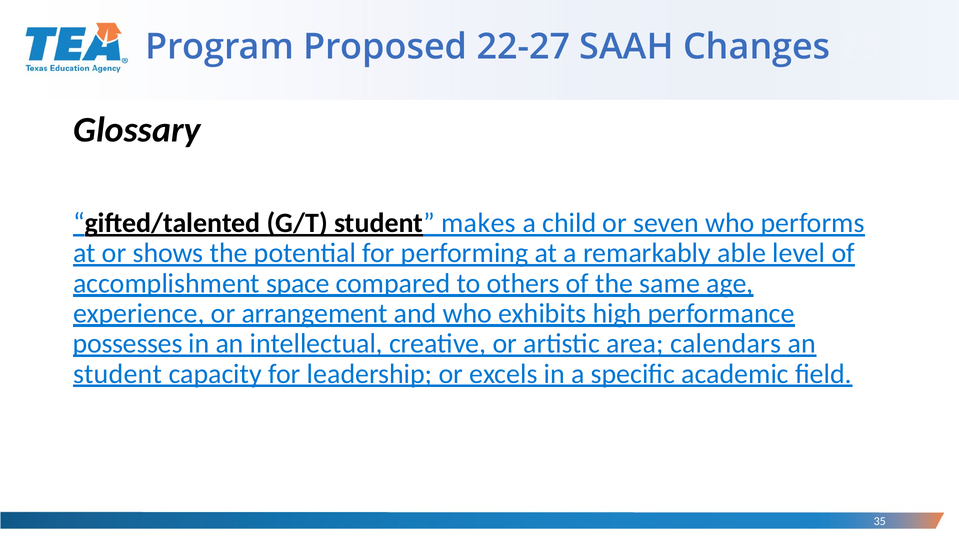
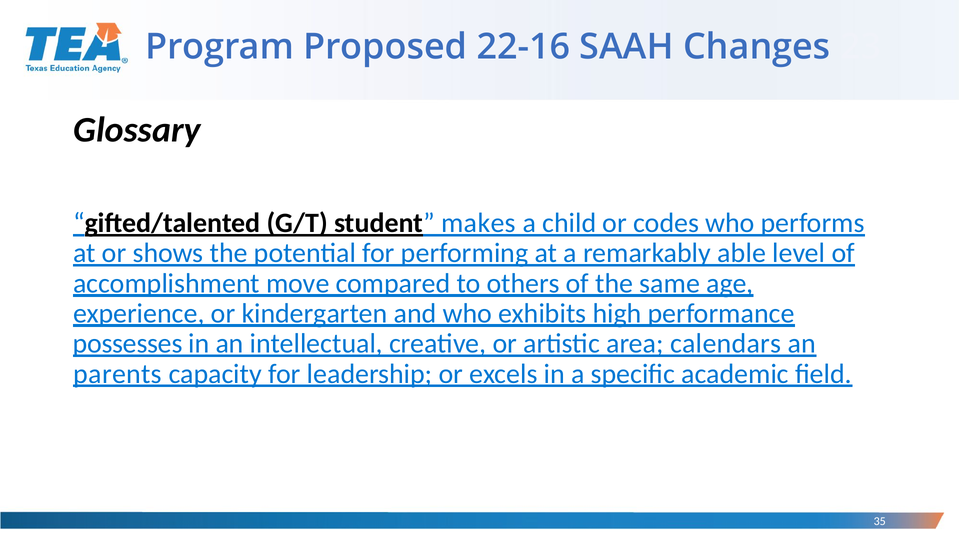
22-27: 22-27 -> 22-16
seven: seven -> codes
space: space -> move
arrangement: arrangement -> kindergarten
student at (118, 374): student -> parents
